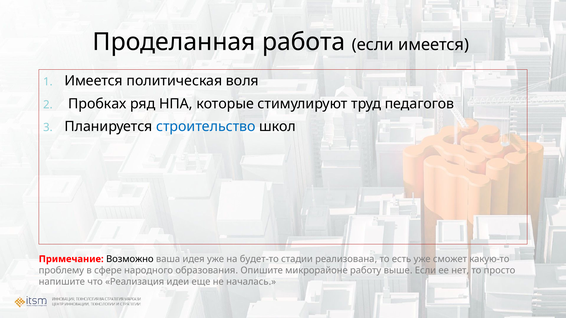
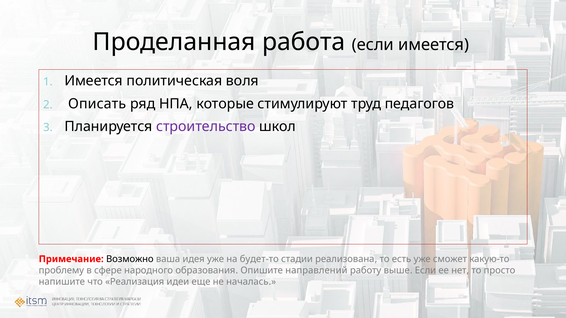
Пробках: Пробках -> Описать
строительство colour: blue -> purple
микрорайоне: микрорайоне -> направлений
